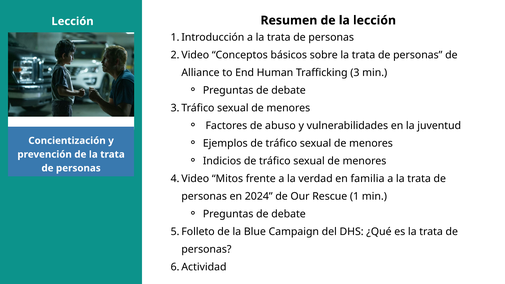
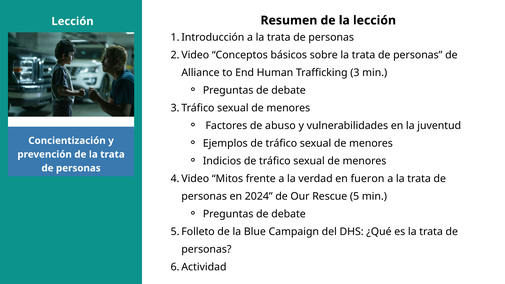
familia: familia -> fueron
1: 1 -> 5
